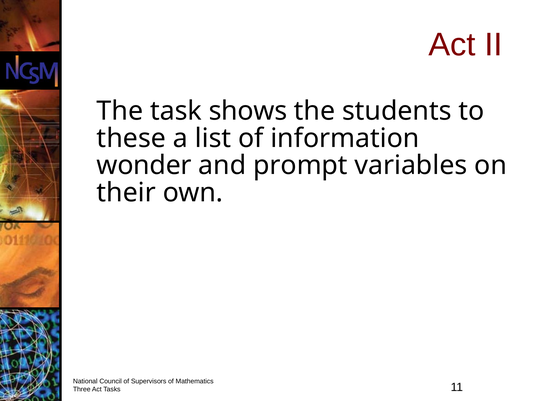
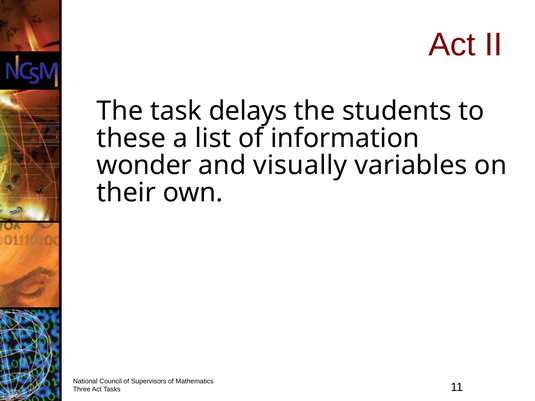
shows: shows -> delays
prompt: prompt -> visually
